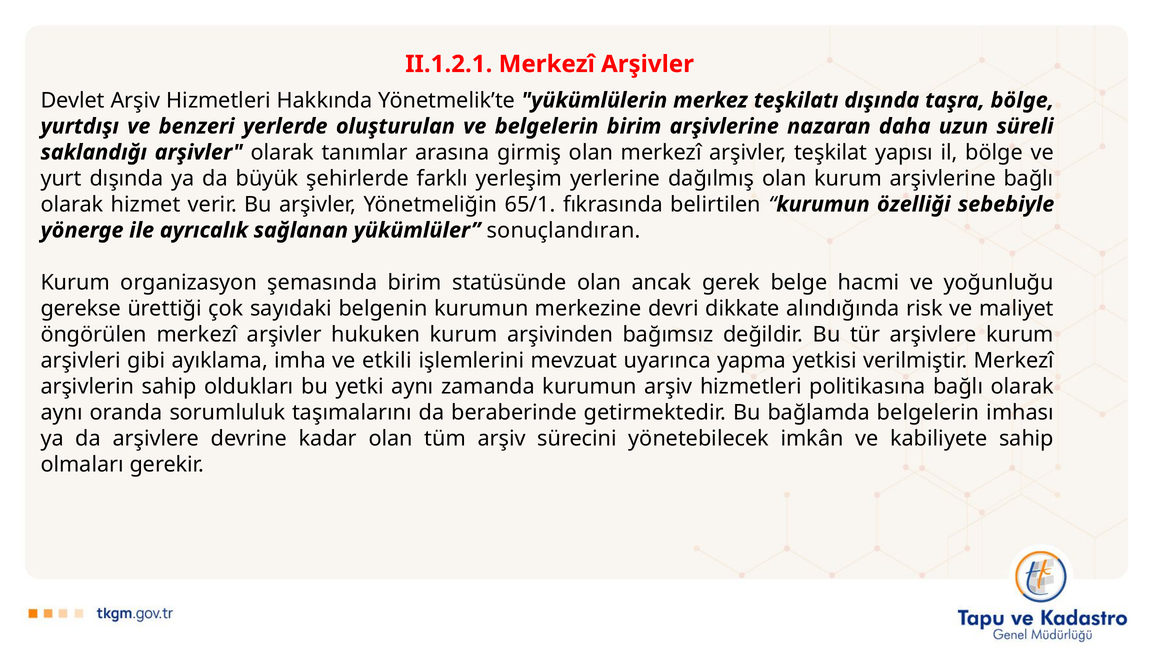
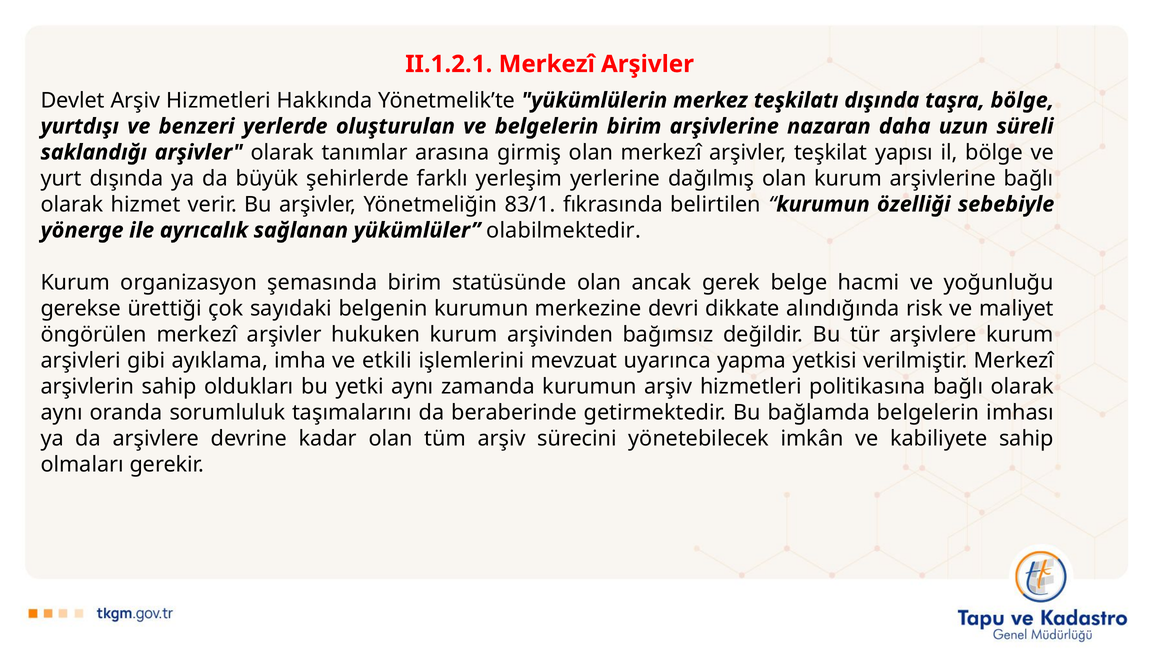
65/1: 65/1 -> 83/1
sonuçlandıran: sonuçlandıran -> olabilmektedir
